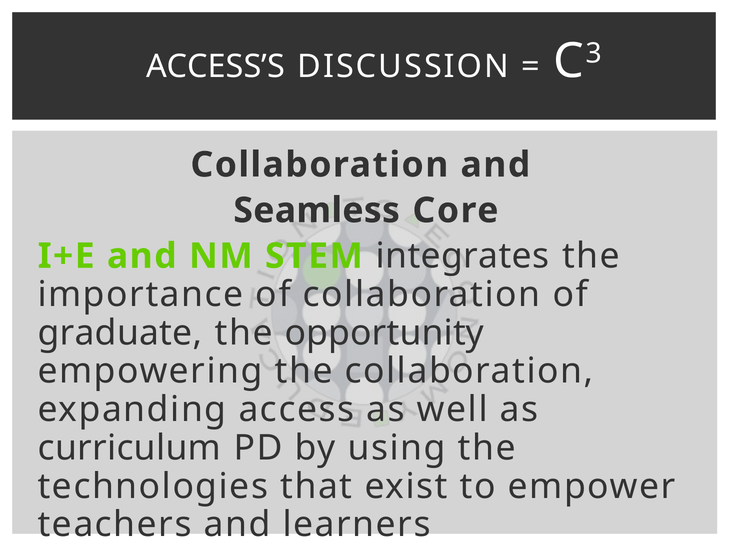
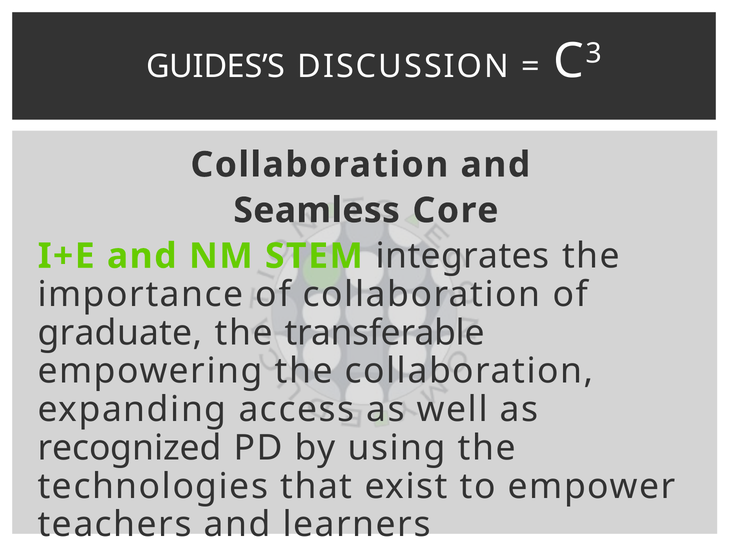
ACCESS’S: ACCESS’S -> GUIDES’S
opportunity: opportunity -> transferable
curriculum: curriculum -> recognized
